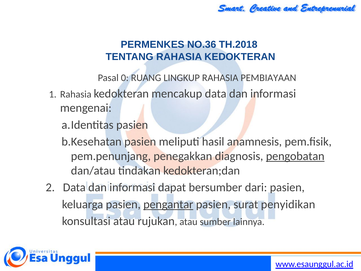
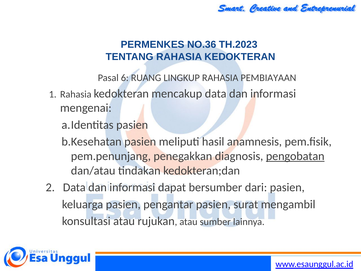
TH.2018: TH.2018 -> TH.2023
0: 0 -> 6
pengantar underline: present -> none
penyidikan: penyidikan -> mengambil
